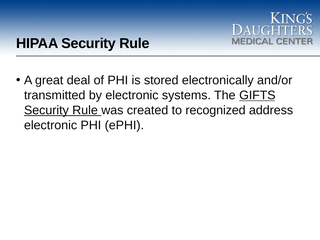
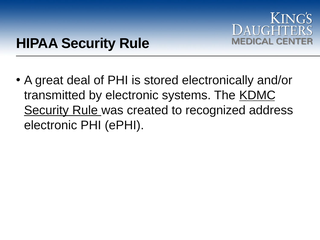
GIFTS: GIFTS -> KDMC
